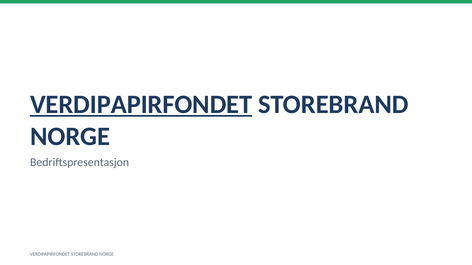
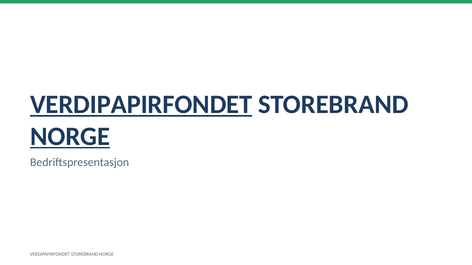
NORGE at (70, 137) underline: none -> present
